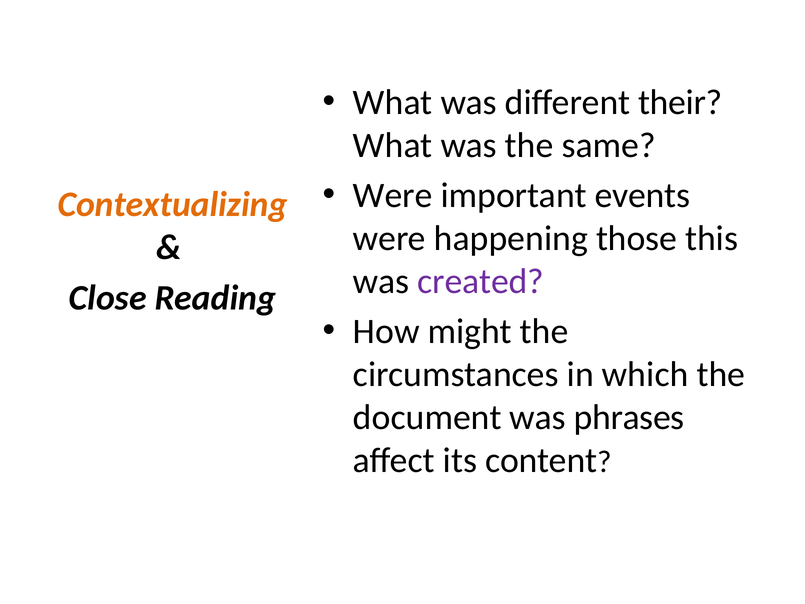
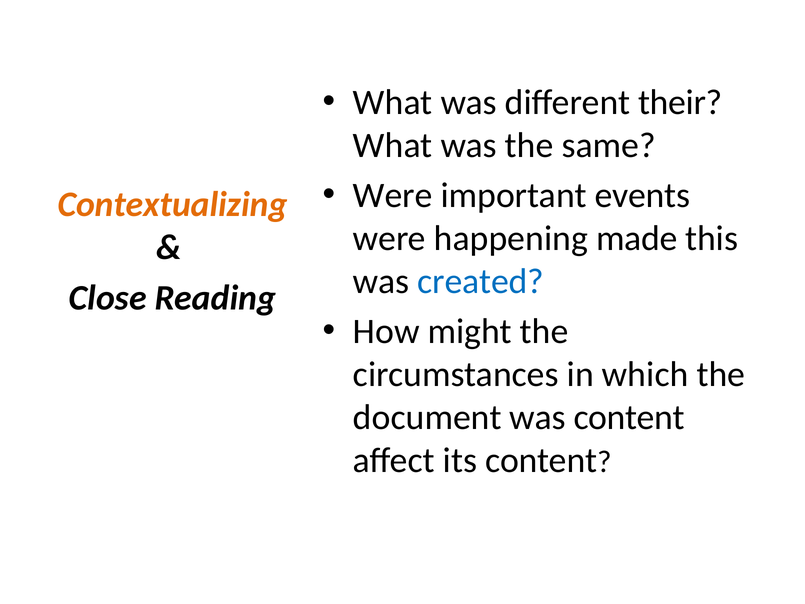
those: those -> made
created colour: purple -> blue
was phrases: phrases -> content
